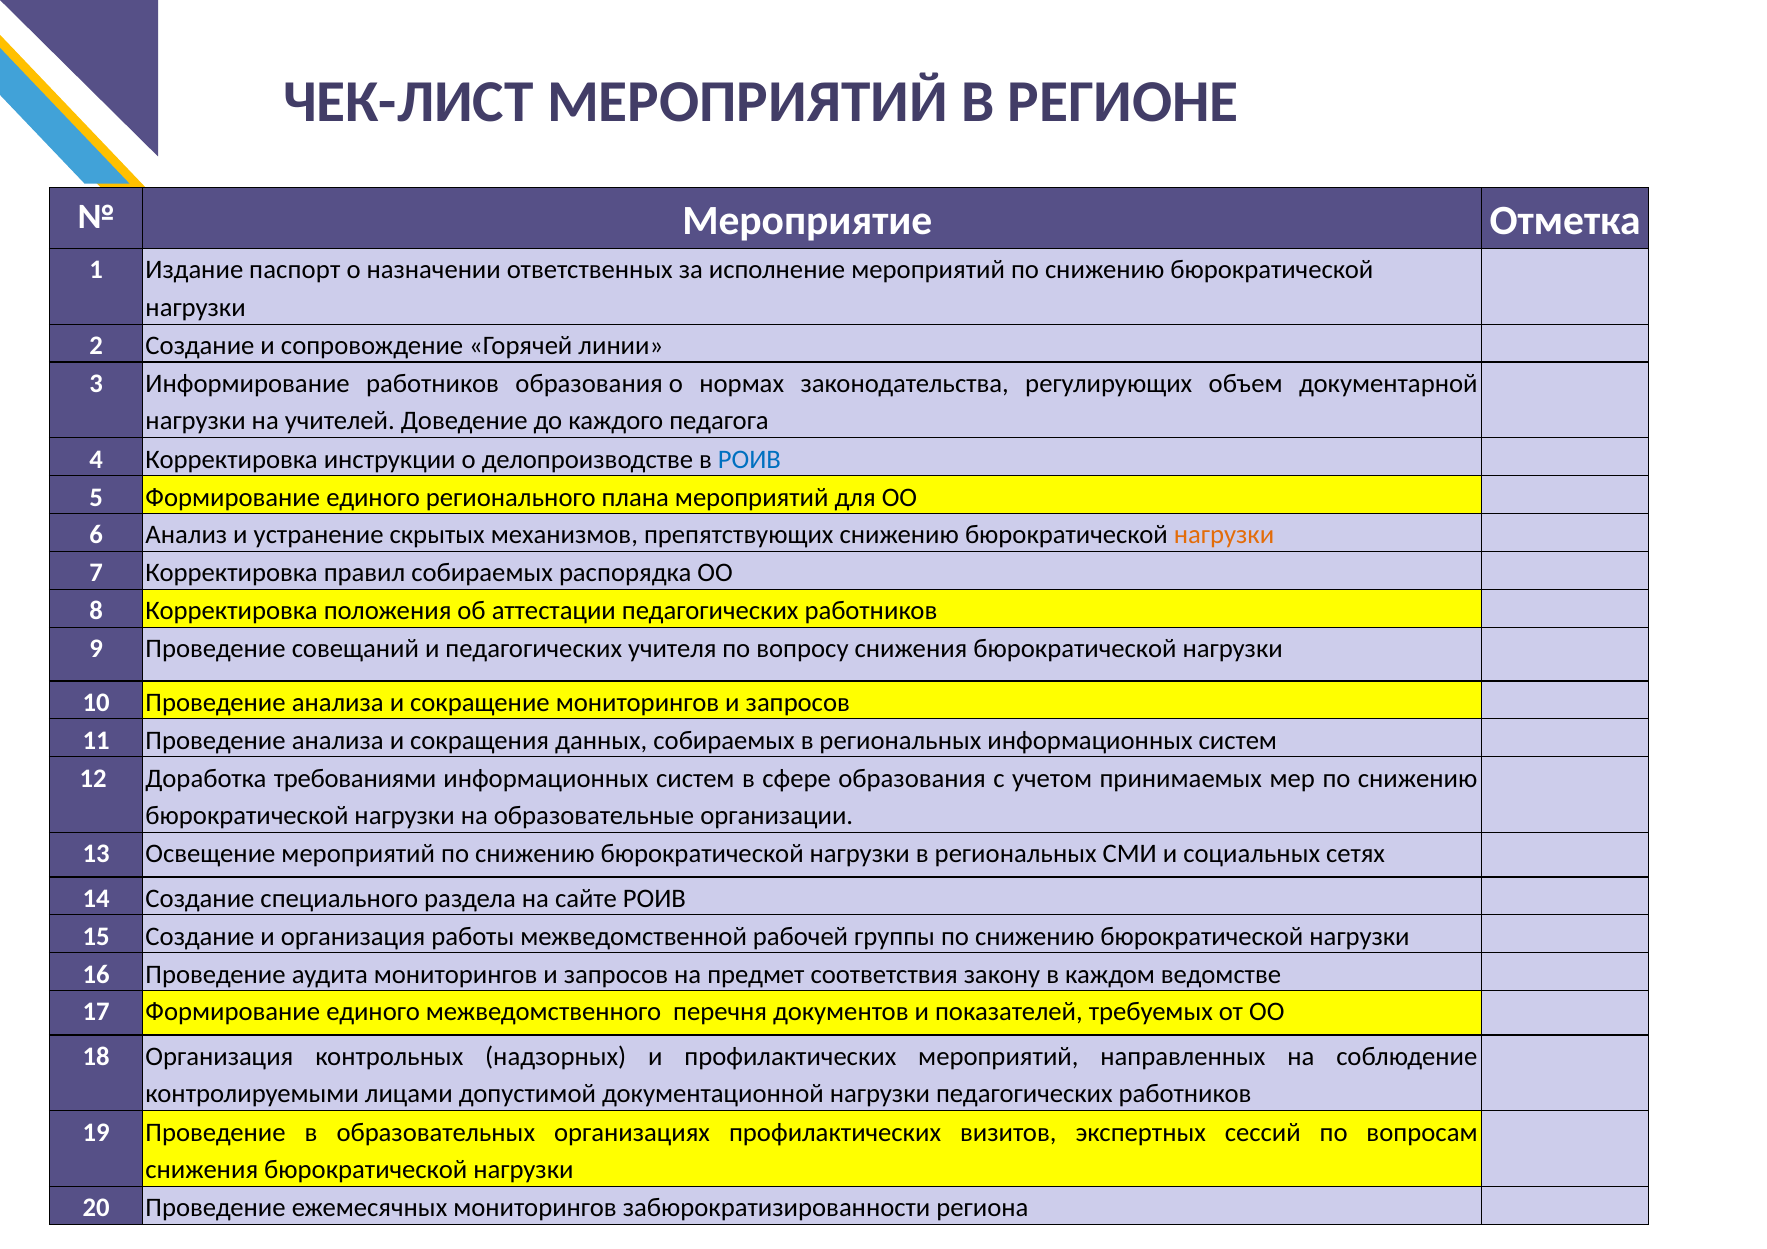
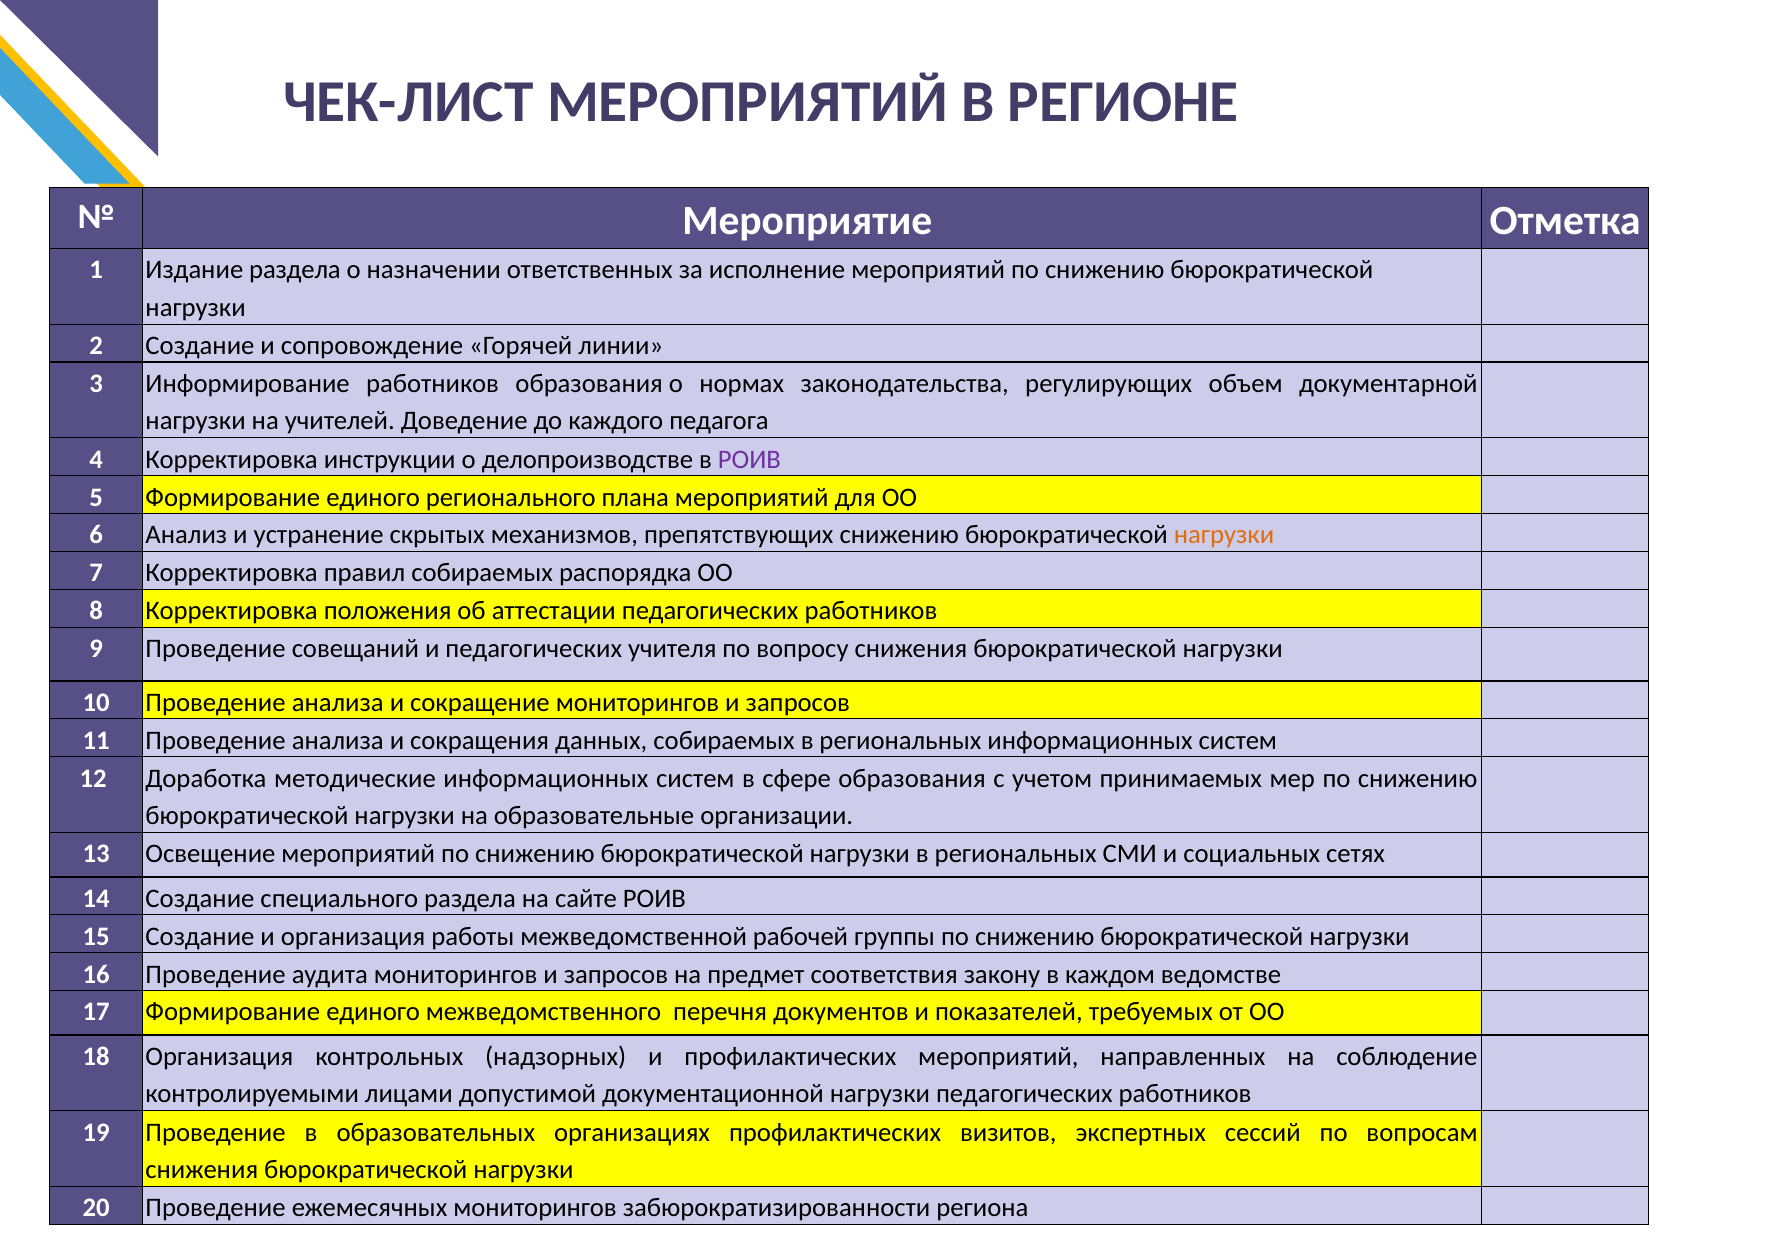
Издание паспорт: паспорт -> раздела
РОИВ at (749, 460) colour: blue -> purple
требованиями: требованиями -> методические
